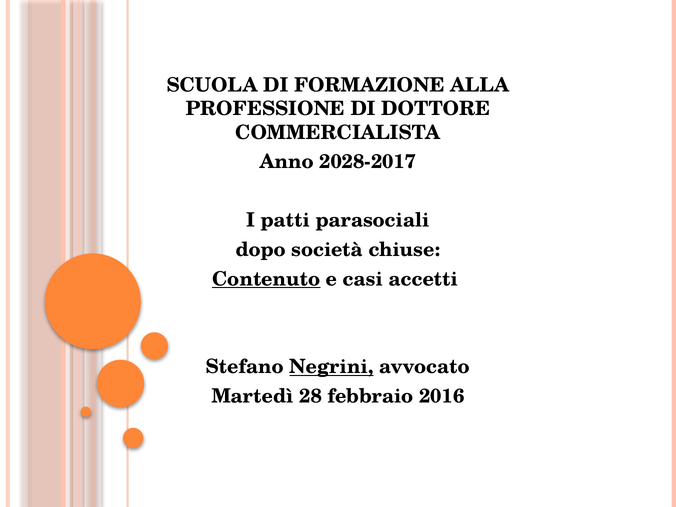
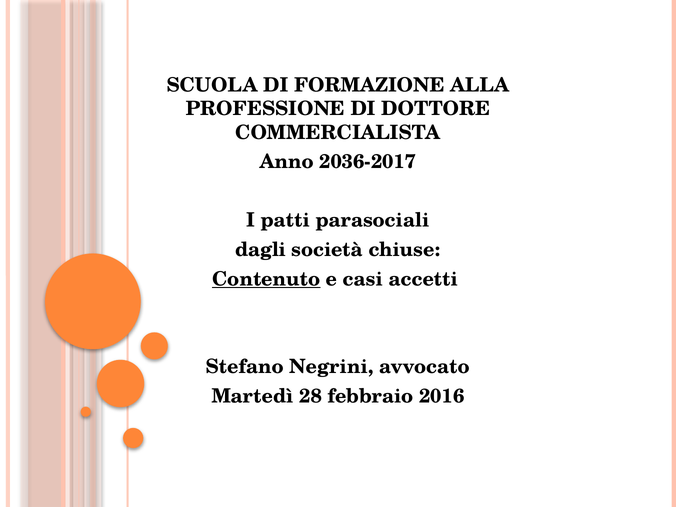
2028-2017: 2028-2017 -> 2036-2017
dopo: dopo -> dagli
Negrini underline: present -> none
